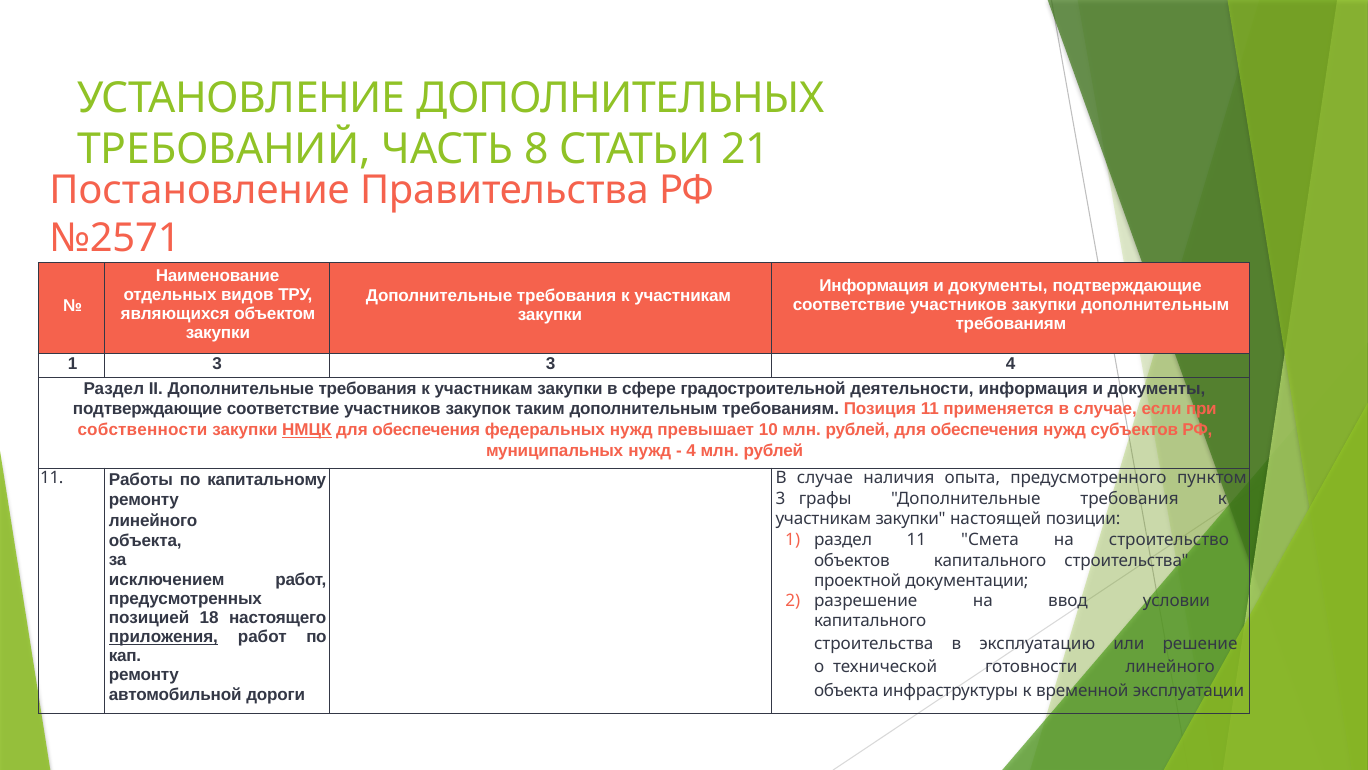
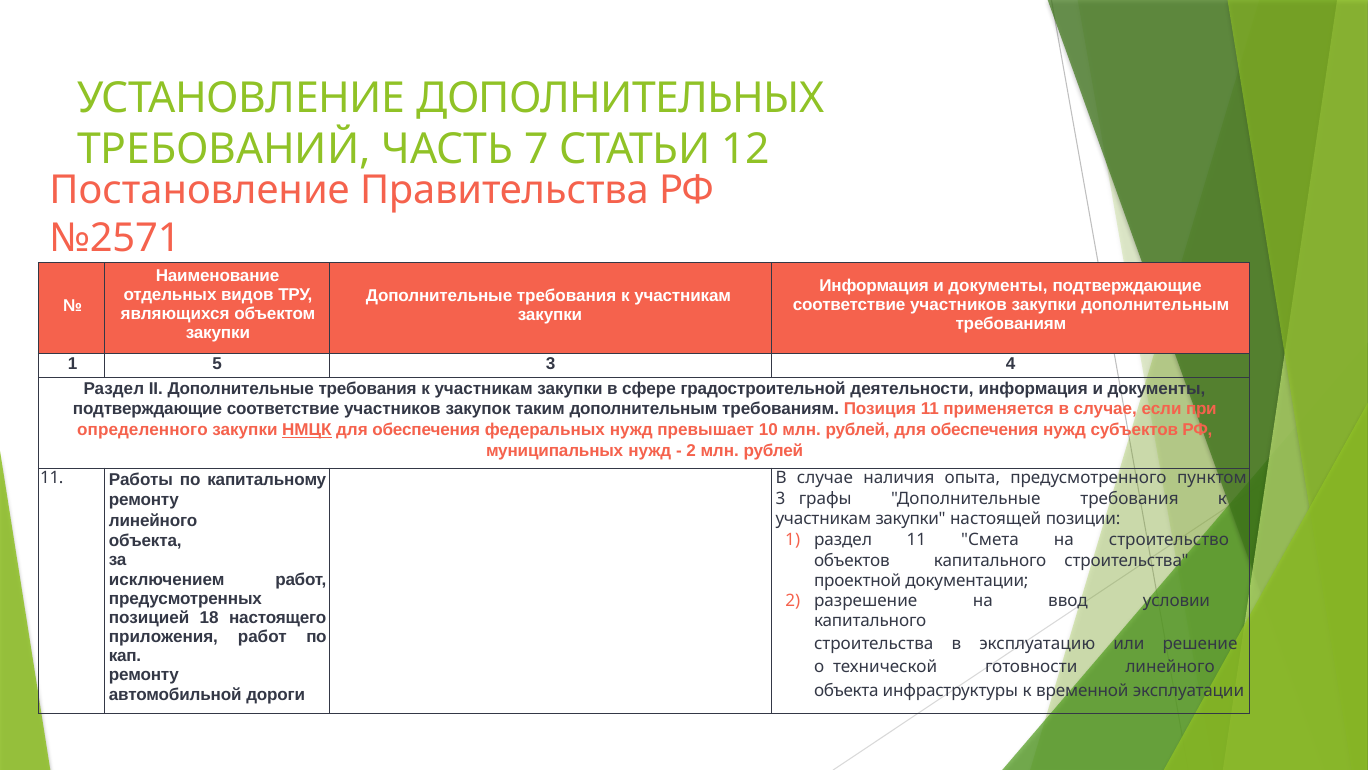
8: 8 -> 7
21: 21 -> 12
1 3: 3 -> 5
собственности: собственности -> определенного
4 at (691, 450): 4 -> 2
приложения underline: present -> none
